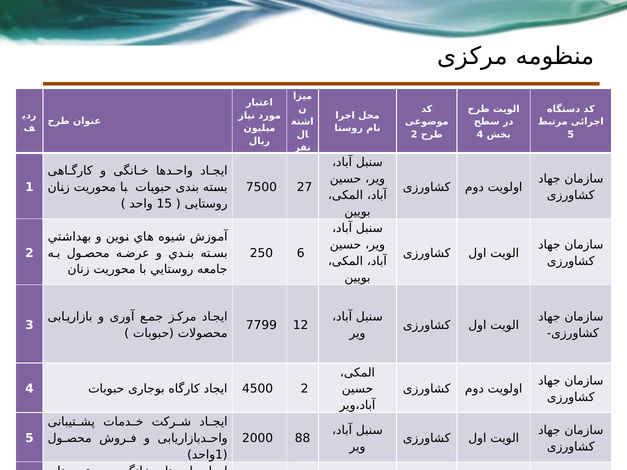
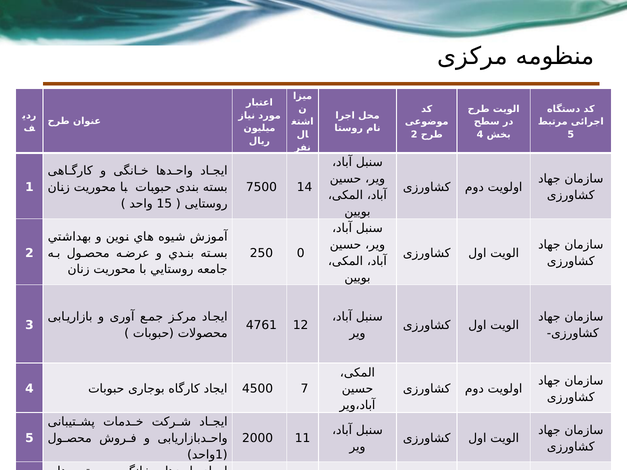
27: 27 -> 14
250 6: 6 -> 0
7799: 7799 -> 4761
4500 2: 2 -> 7
88: 88 -> 11
